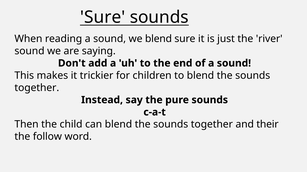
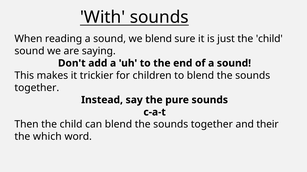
Sure at (103, 17): Sure -> With
just the river: river -> child
follow: follow -> which
